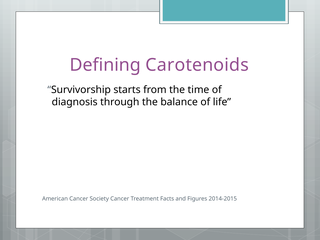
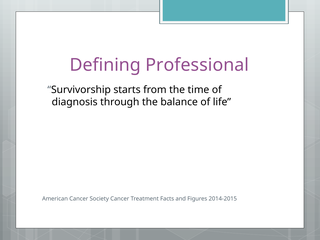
Carotenoids: Carotenoids -> Professional
